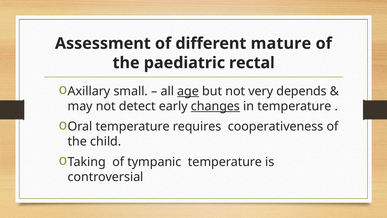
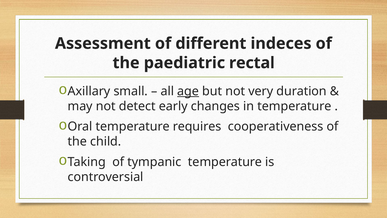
mature: mature -> indeces
depends: depends -> duration
changes underline: present -> none
